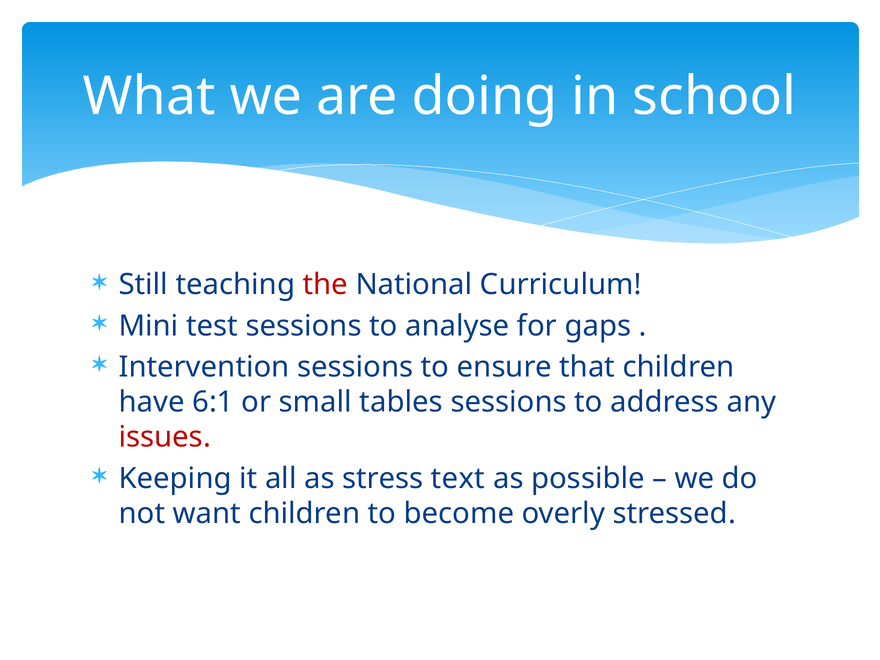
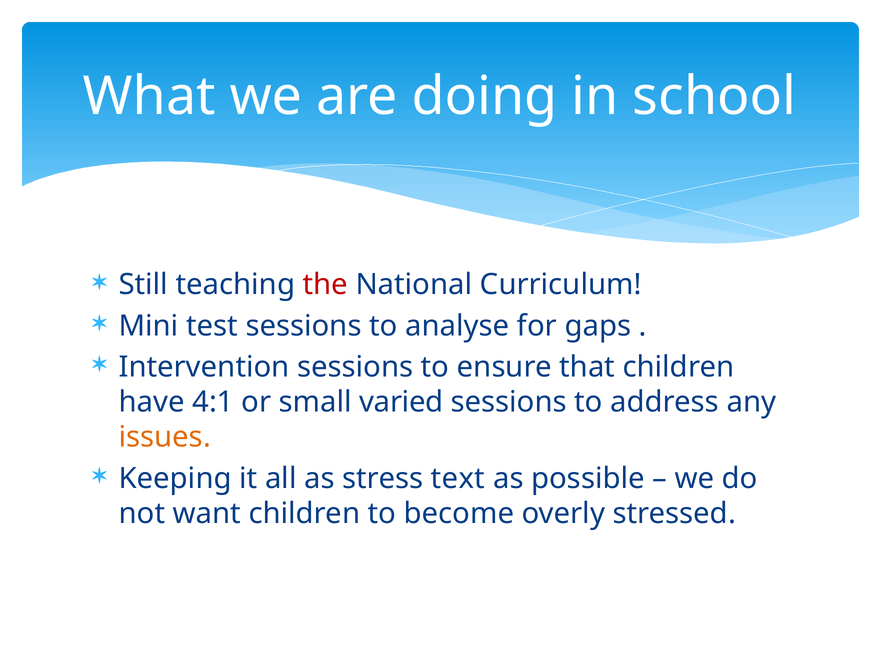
6:1: 6:1 -> 4:1
tables: tables -> varied
issues colour: red -> orange
